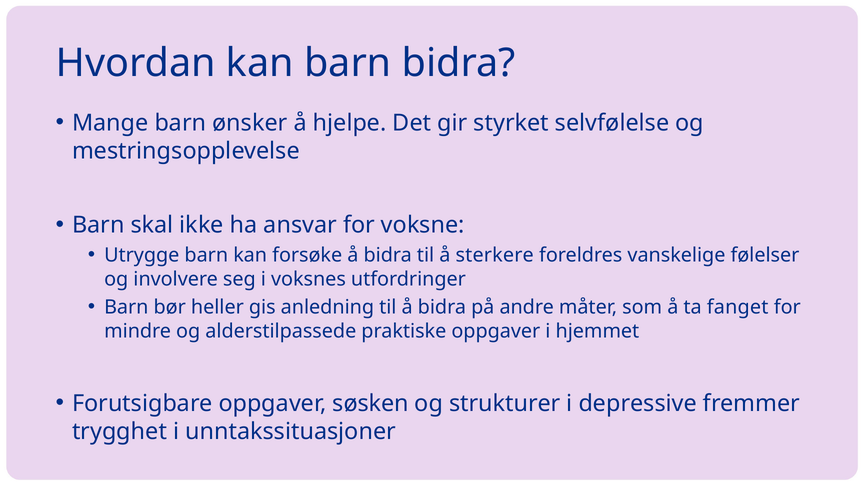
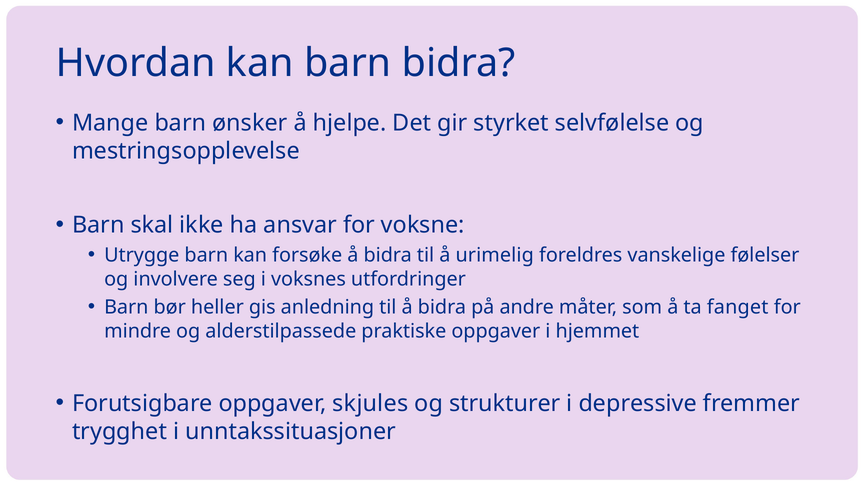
sterkere: sterkere -> urimelig
søsken: søsken -> skjules
